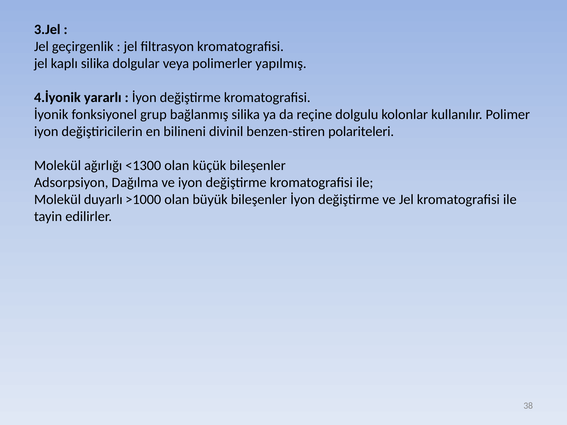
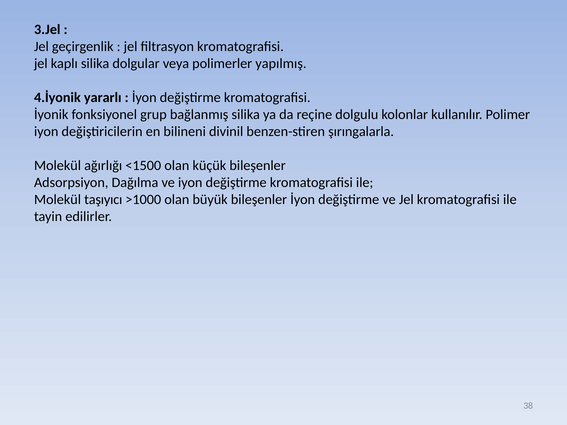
polariteleri: polariteleri -> şırıngalarla
<1300: <1300 -> <1500
duyarlı: duyarlı -> taşıyıcı
